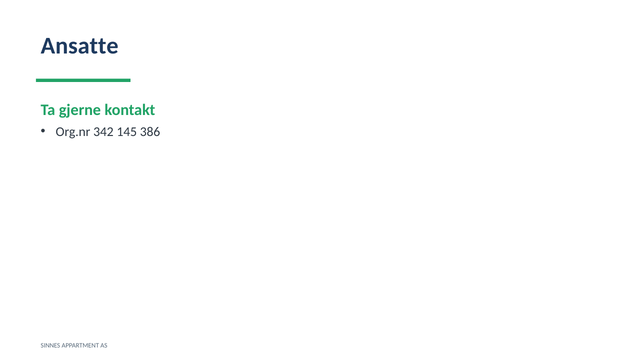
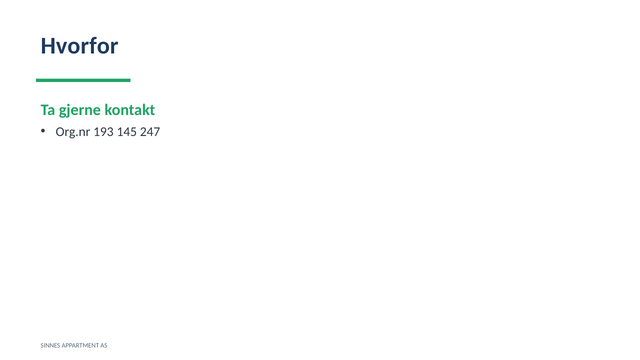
Ansatte: Ansatte -> Hvorfor
342: 342 -> 193
386: 386 -> 247
